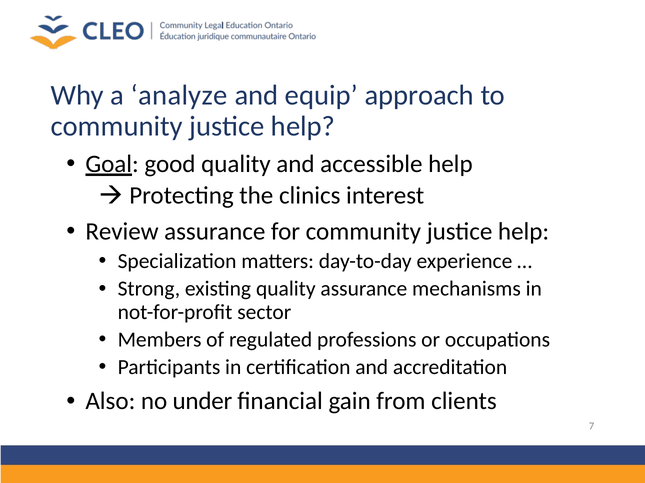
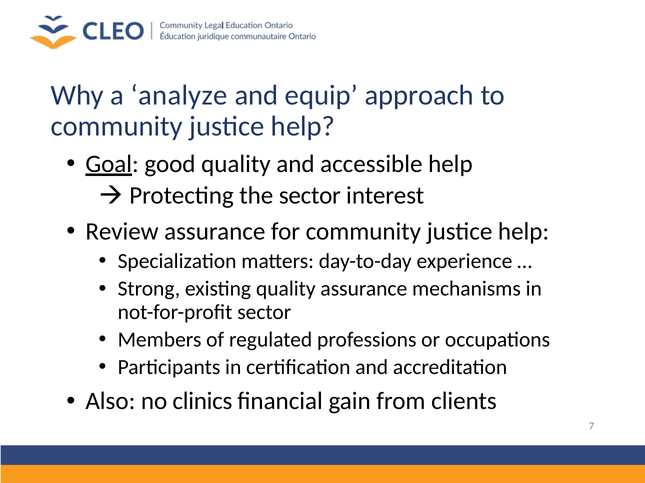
the clinics: clinics -> sector
under: under -> clinics
